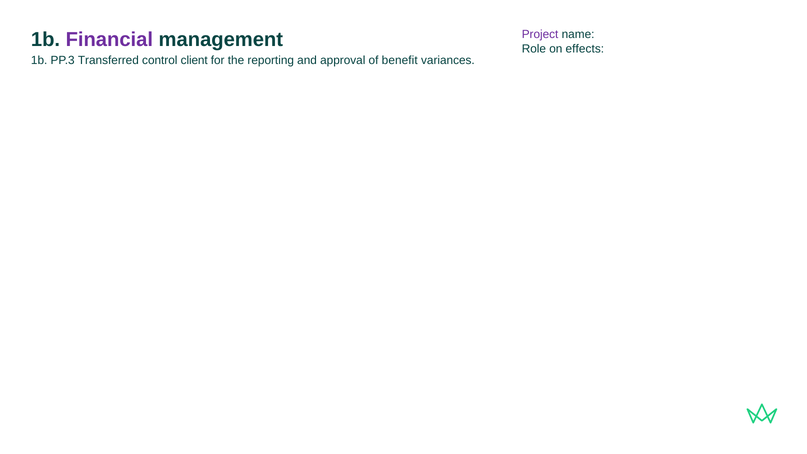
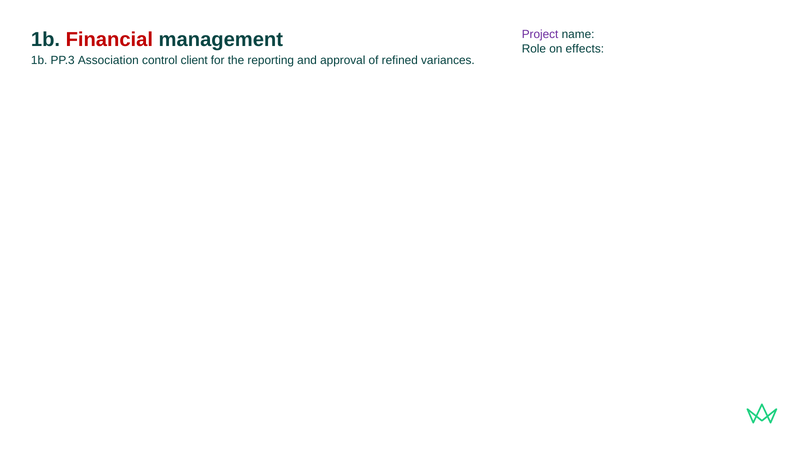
Financial colour: purple -> red
Transferred: Transferred -> Association
benefit: benefit -> refined
